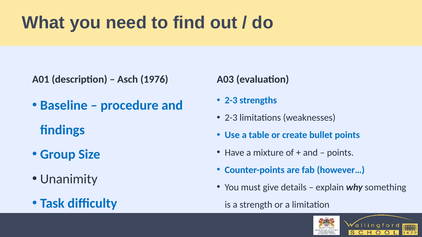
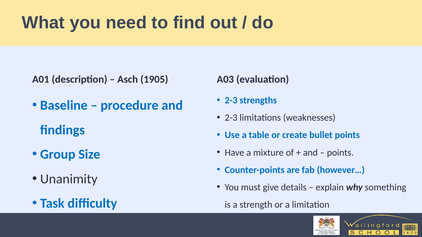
1976: 1976 -> 1905
